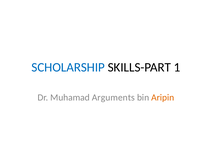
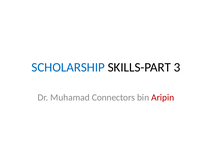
1: 1 -> 3
Arguments: Arguments -> Connectors
Aripin colour: orange -> red
